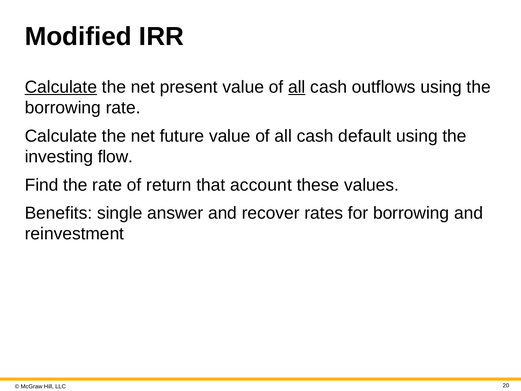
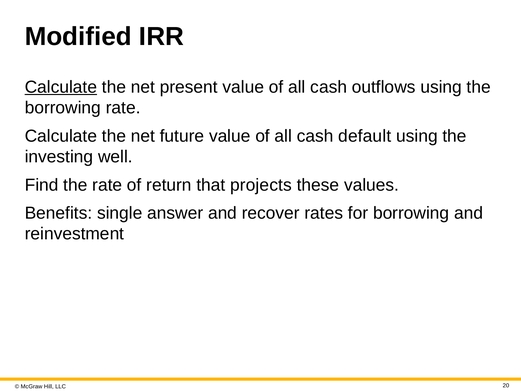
all at (297, 87) underline: present -> none
flow: flow -> well
account: account -> projects
